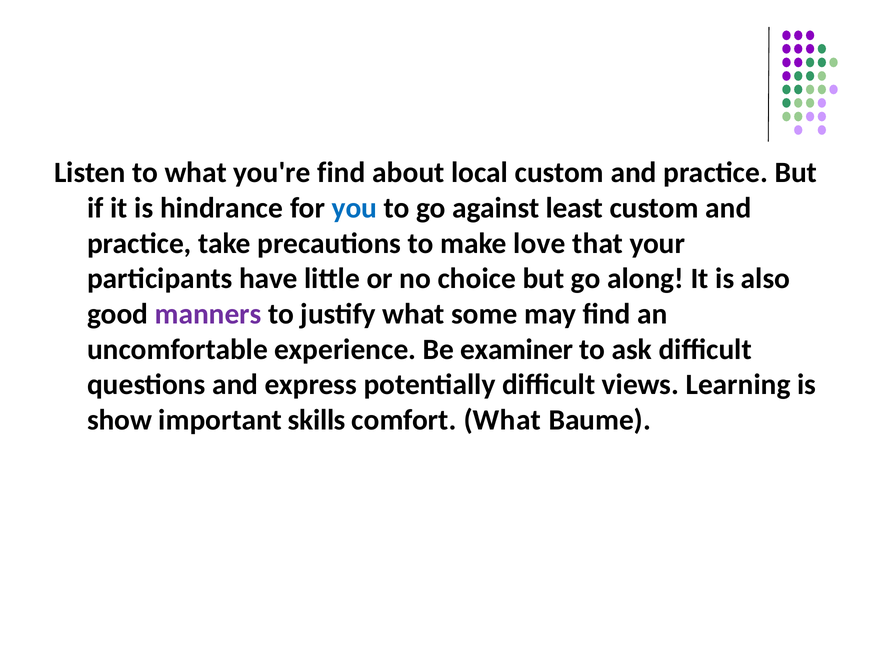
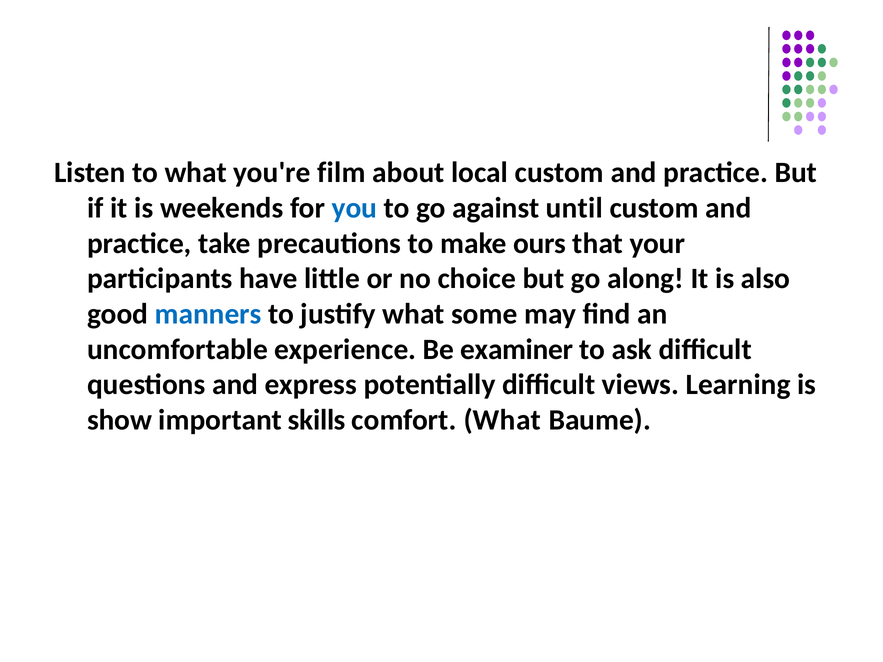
you're find: find -> film
hindrance: hindrance -> weekends
least: least -> until
love: love -> ours
manners colour: purple -> blue
